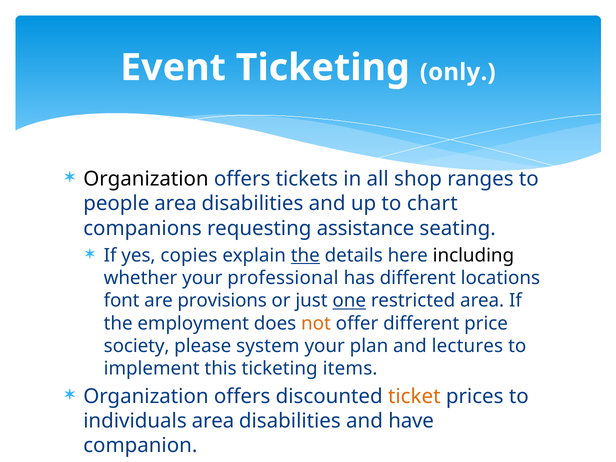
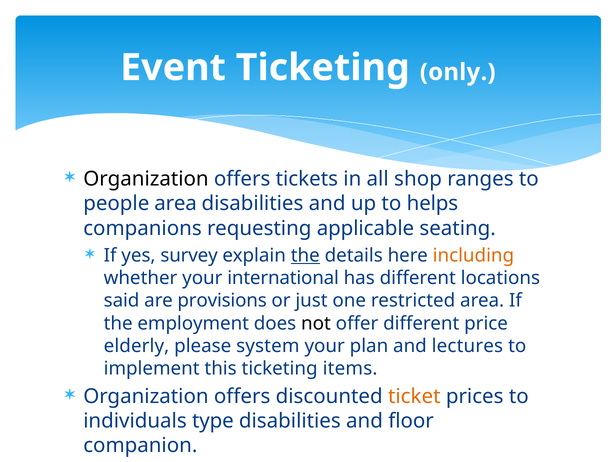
chart: chart -> helps
assistance: assistance -> applicable
copies: copies -> survey
including colour: black -> orange
professional: professional -> international
font: font -> said
one underline: present -> none
not colour: orange -> black
society: society -> elderly
individuals area: area -> type
have: have -> floor
